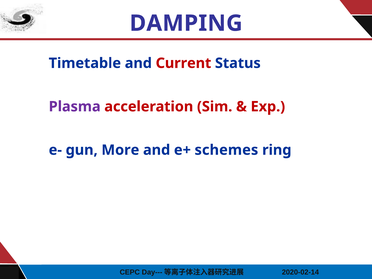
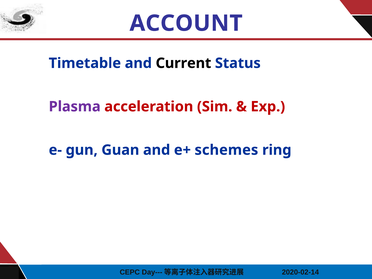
DAMPING: DAMPING -> ACCOUNT
Current colour: red -> black
More: More -> Guan
